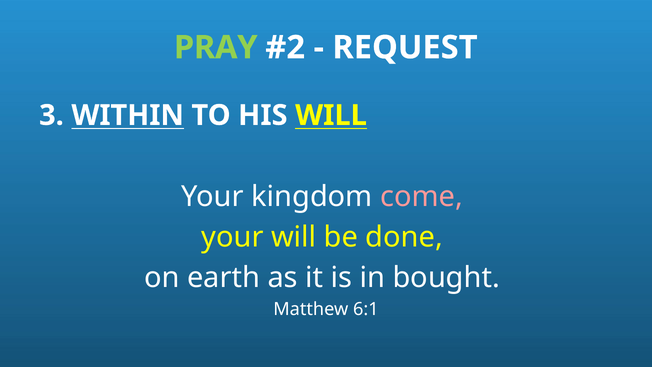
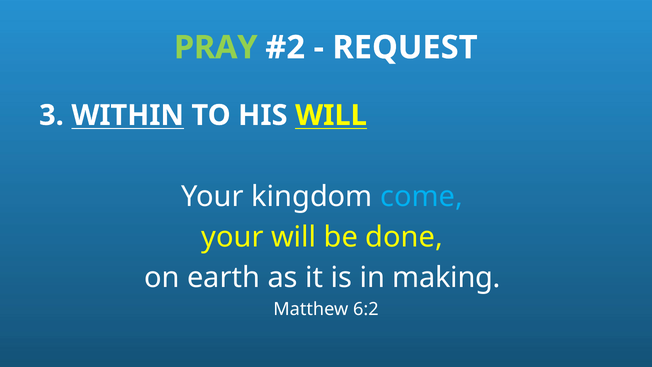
come colour: pink -> light blue
bought: bought -> making
6:1: 6:1 -> 6:2
